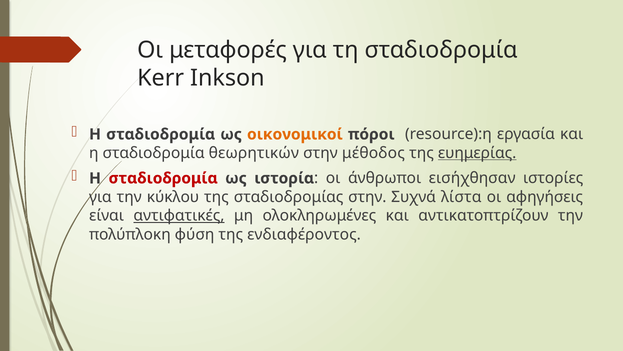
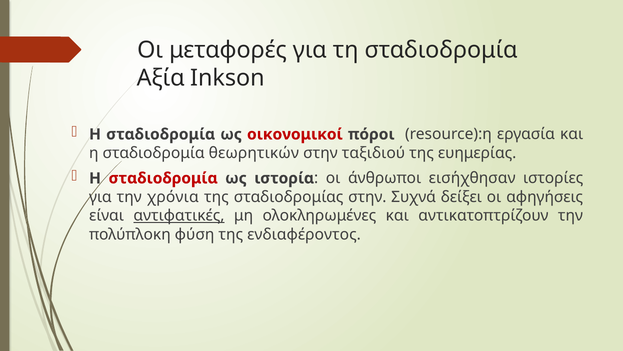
Κerr: Κerr -> Αξία
οικονομικοί colour: orange -> red
μέθοδος: μέθοδος -> ταξιδιού
ευημερίας underline: present -> none
κύκλου: κύκλου -> χρόνια
λίστα: λίστα -> δείξει
